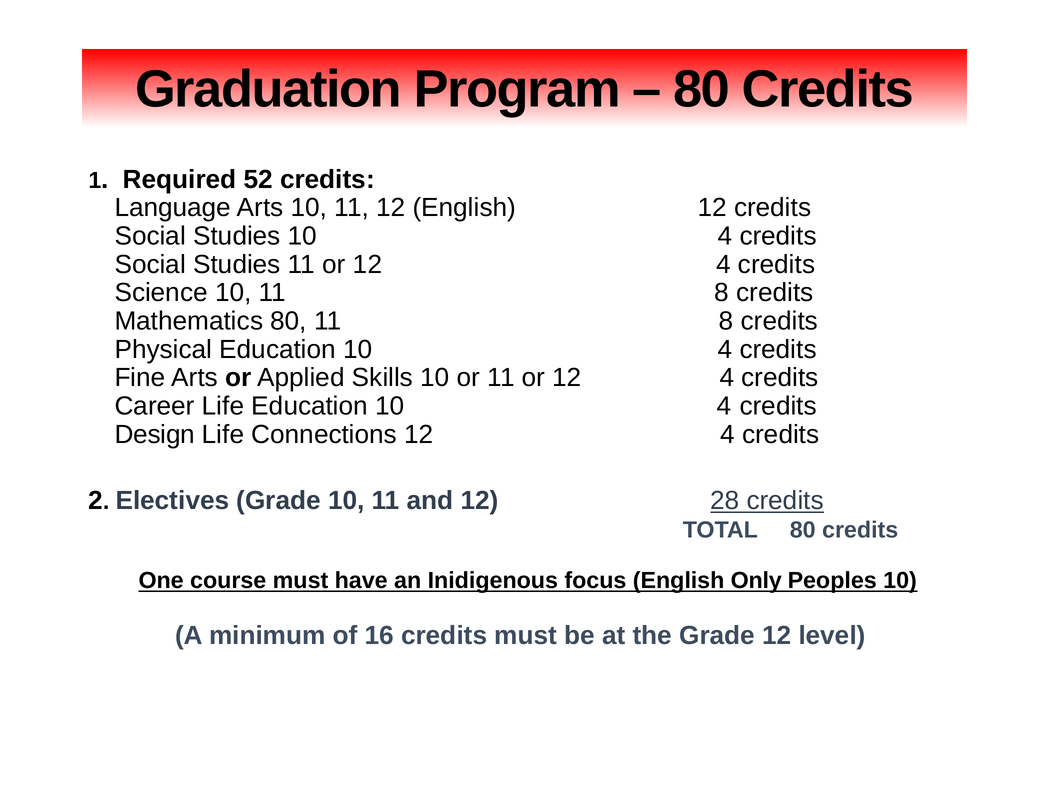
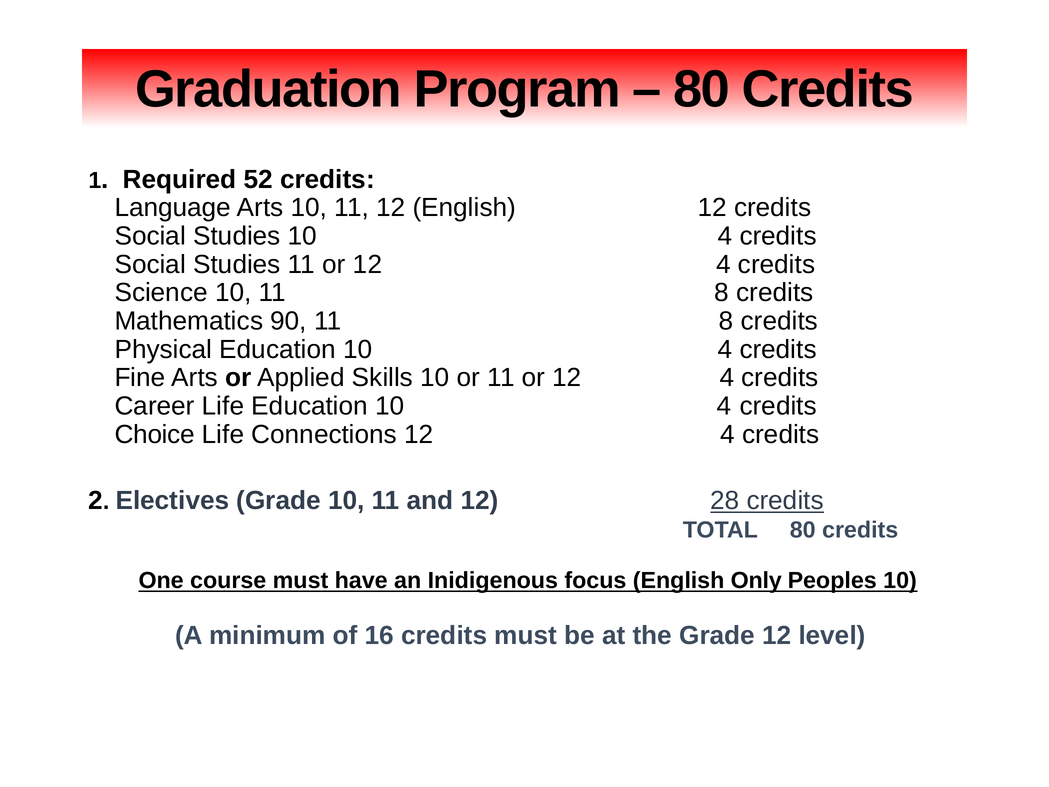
Mathematics 80: 80 -> 90
Design: Design -> Choice
